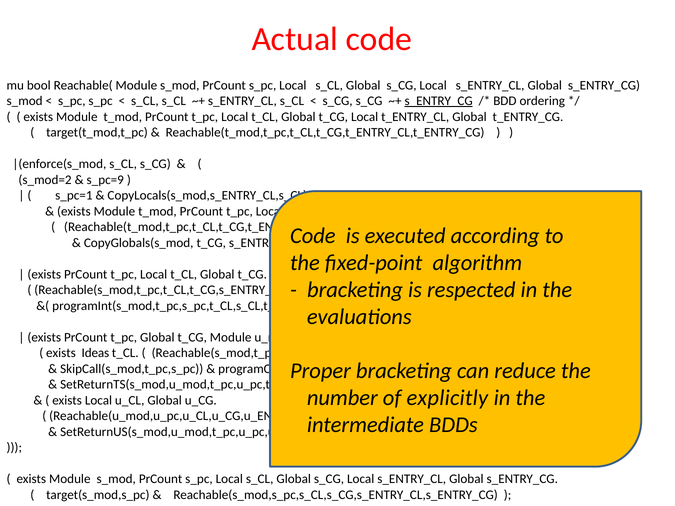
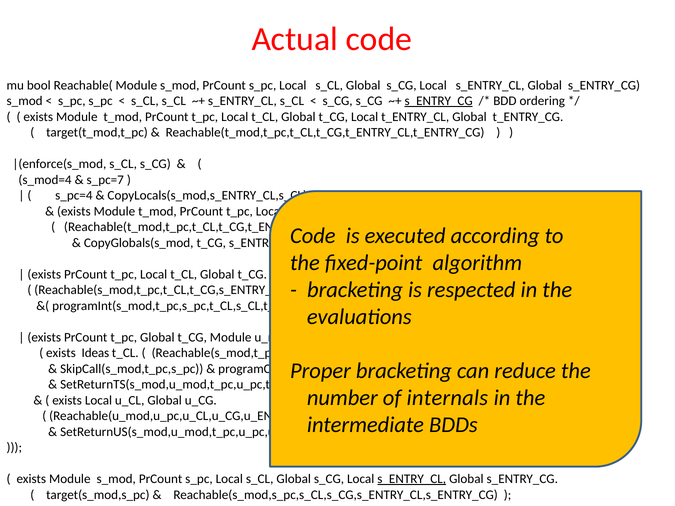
s_mod=2: s_mod=2 -> s_mod=4
s_pc=9: s_pc=9 -> s_pc=7
s_pc=1: s_pc=1 -> s_pc=4
explicitly: explicitly -> internals
s_ENTRY_CL at (412, 479) underline: none -> present
